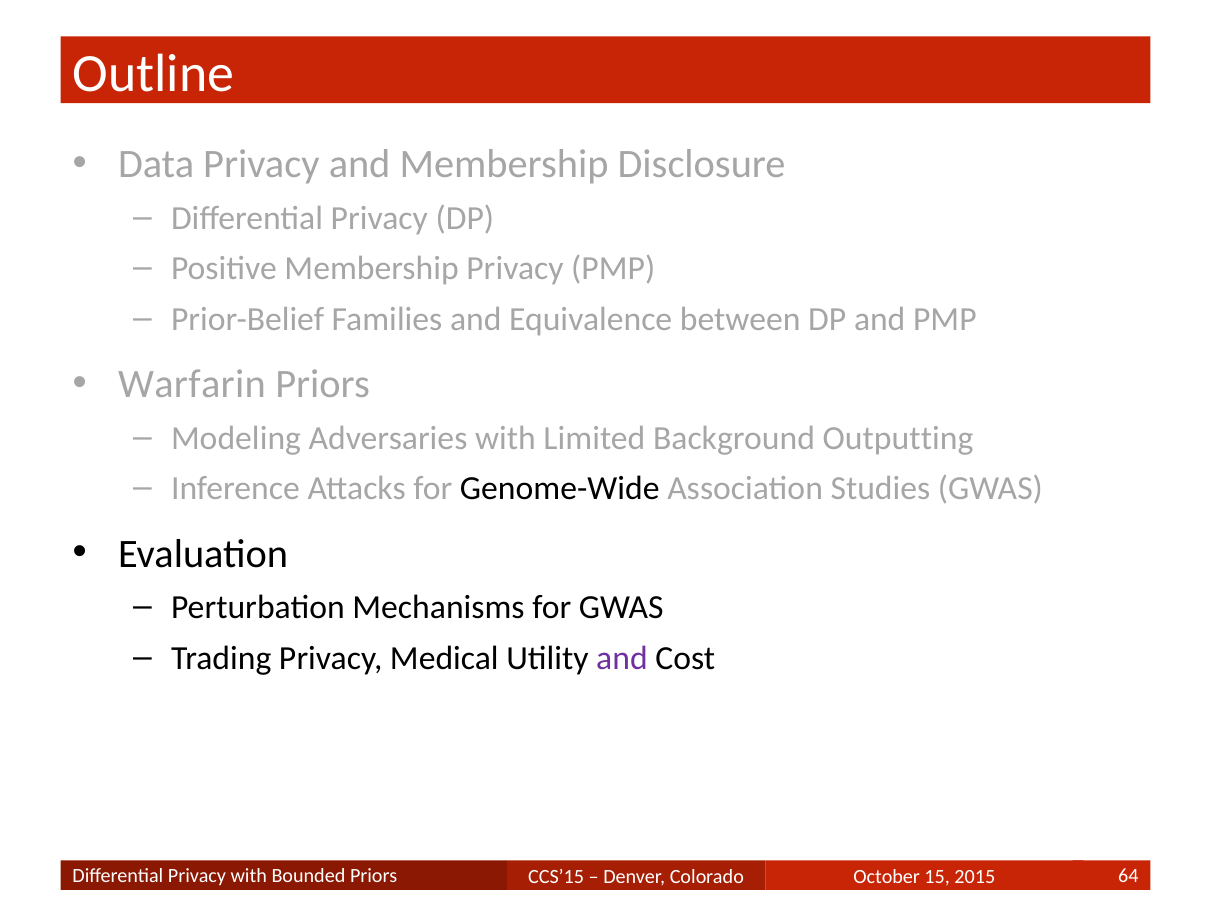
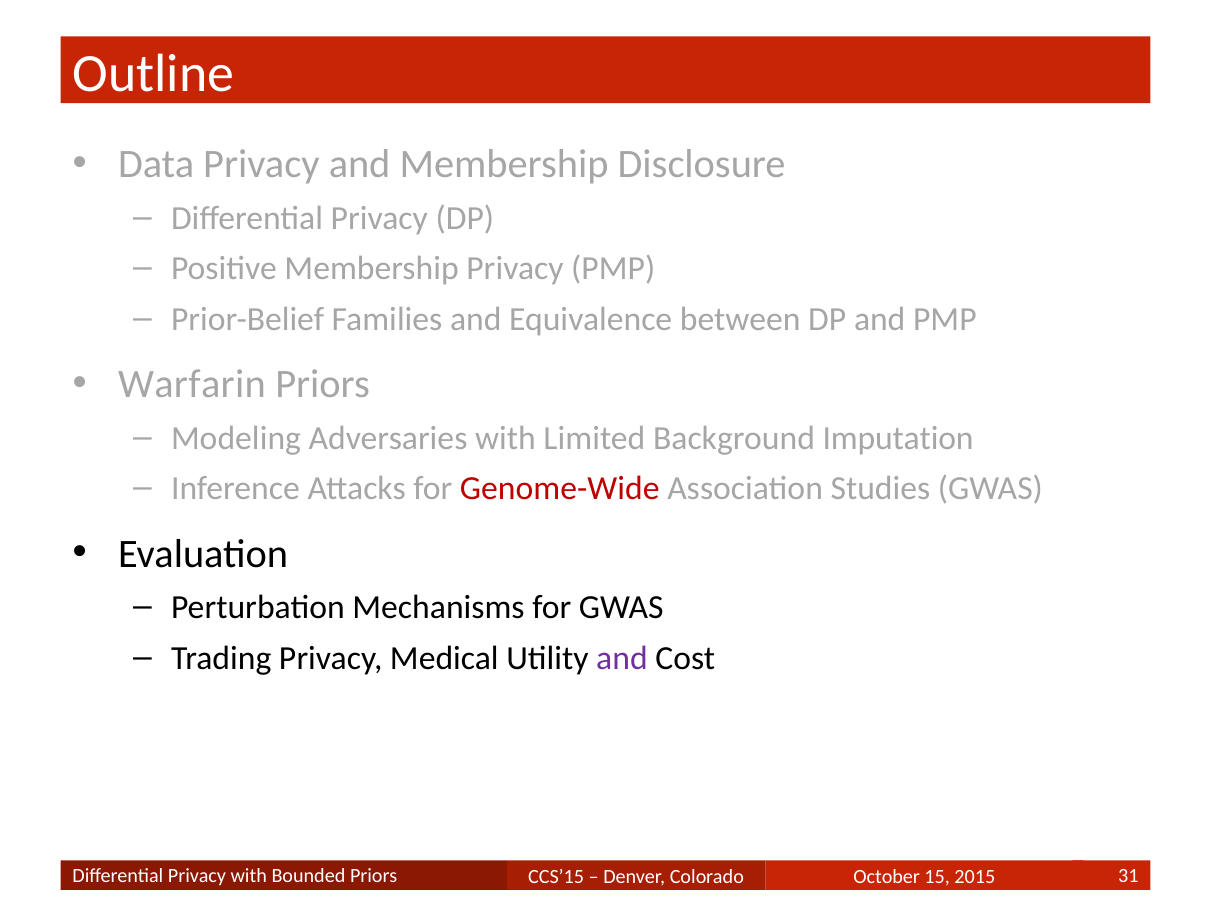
Outputting: Outputting -> Imputation
Genome-Wide colour: black -> red
64: 64 -> 31
